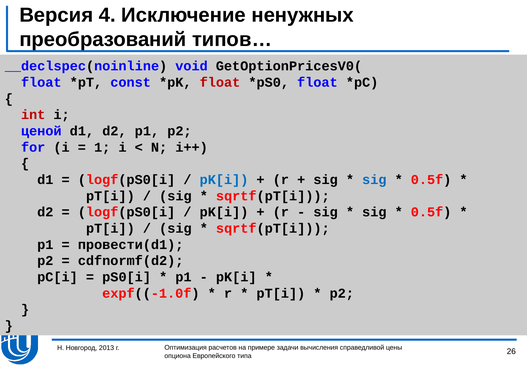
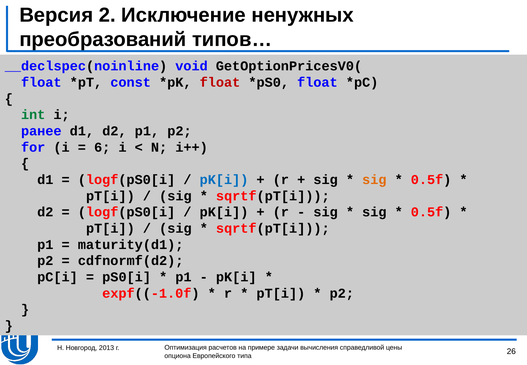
4: 4 -> 2
int colour: red -> green
ценой: ценой -> ранее
1: 1 -> 6
sig at (374, 180) colour: blue -> orange
провести(d1: провести(d1 -> maturity(d1
